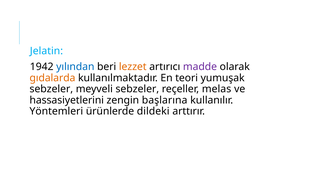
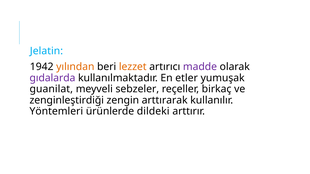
yılından colour: blue -> orange
gıdalarda colour: orange -> purple
teori: teori -> etler
sebzeler at (51, 89): sebzeler -> guanilat
melas: melas -> birkaç
hassasiyetlerini: hassasiyetlerini -> zenginleştirdiği
başlarına: başlarına -> arttırarak
